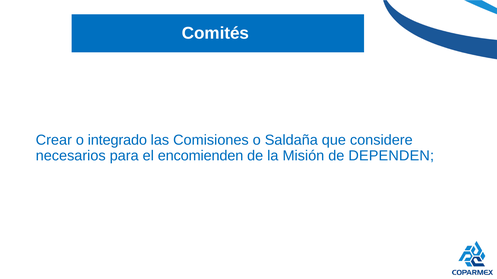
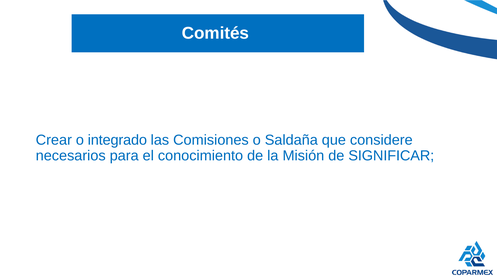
encomienden: encomienden -> conocimiento
DEPENDEN: DEPENDEN -> SIGNIFICAR
